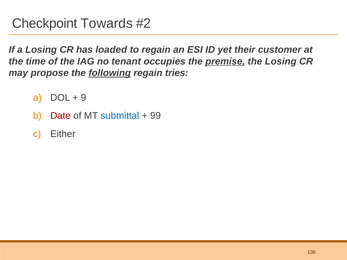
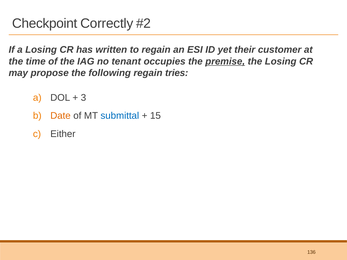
Towards: Towards -> Correctly
loaded: loaded -> written
following underline: present -> none
9: 9 -> 3
Date colour: red -> orange
99: 99 -> 15
